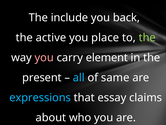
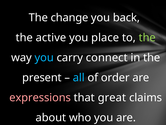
include: include -> change
you at (44, 57) colour: pink -> light blue
element: element -> connect
same: same -> order
expressions colour: light blue -> pink
essay: essay -> great
